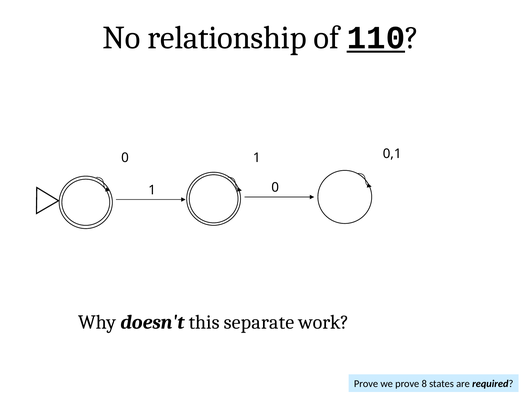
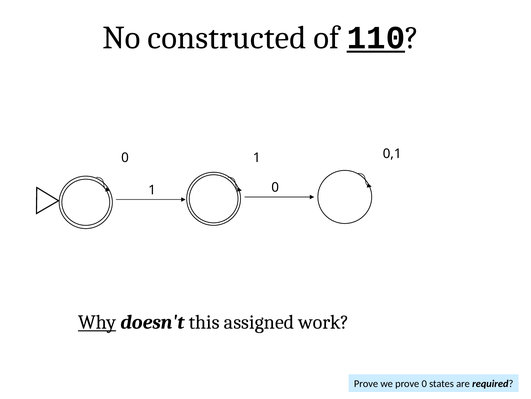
relationship: relationship -> constructed
Why underline: none -> present
separate: separate -> assigned
prove 8: 8 -> 0
